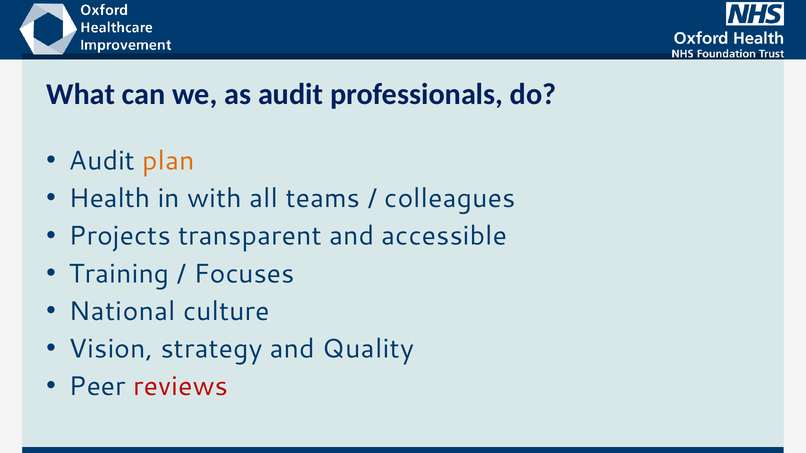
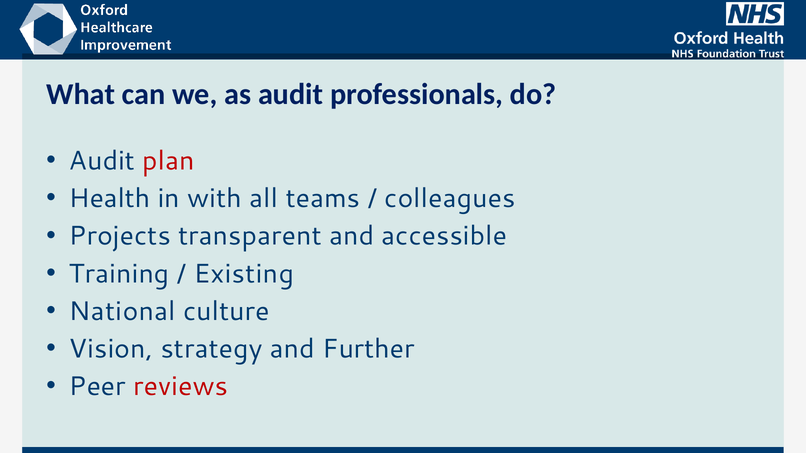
plan colour: orange -> red
Focuses: Focuses -> Existing
Quality: Quality -> Further
